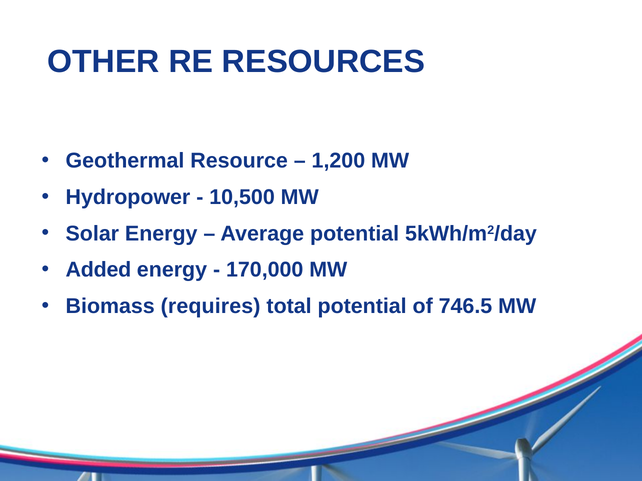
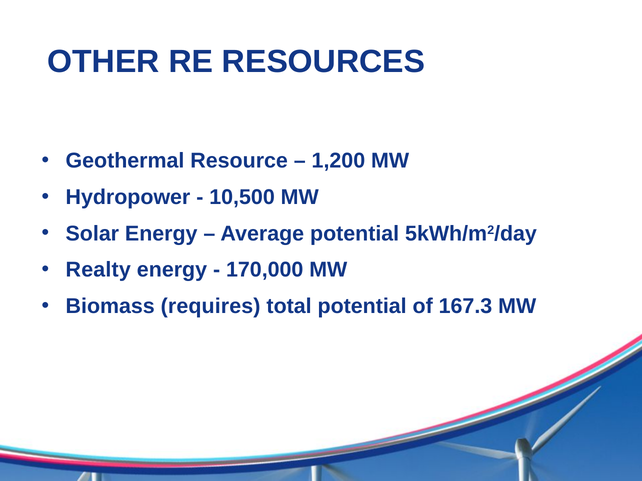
Added: Added -> Realty
746.5: 746.5 -> 167.3
